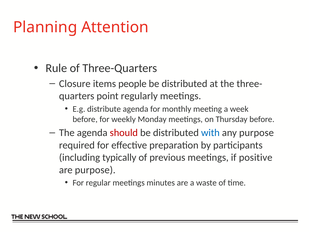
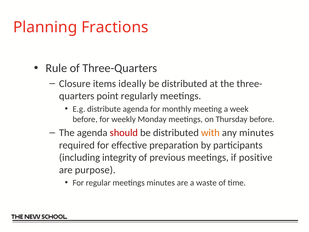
Attention: Attention -> Fractions
people: people -> ideally
with colour: blue -> orange
any purpose: purpose -> minutes
typically: typically -> integrity
